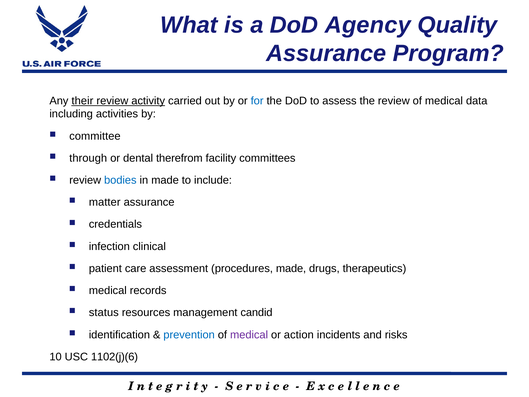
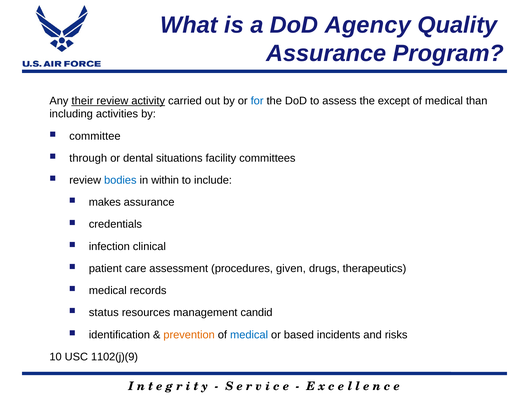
the review: review -> except
data: data -> than
therefrom: therefrom -> situations
in made: made -> within
matter: matter -> makes
procedures made: made -> given
prevention colour: blue -> orange
medical at (249, 334) colour: purple -> blue
action: action -> based
1102(j)(6: 1102(j)(6 -> 1102(j)(9
